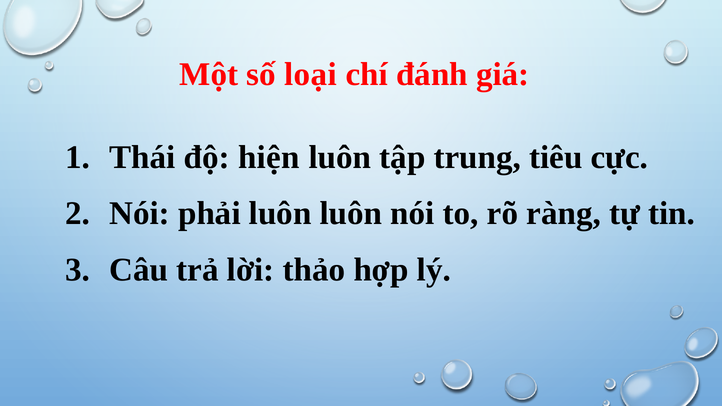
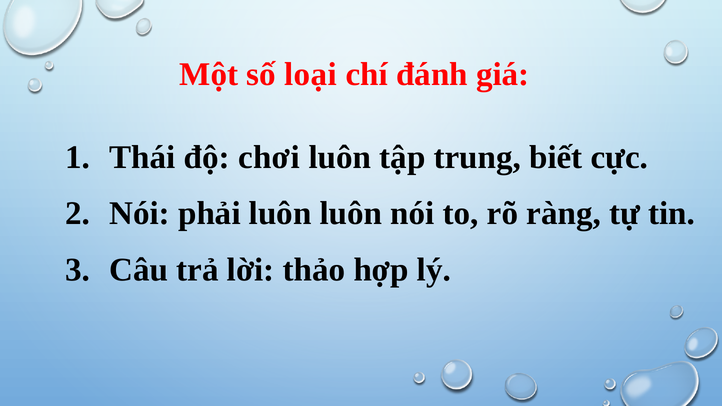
hiện: hiện -> chơi
tiêu: tiêu -> biết
